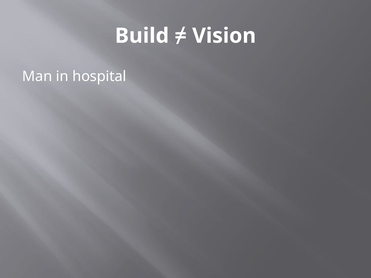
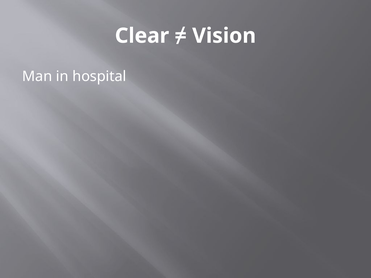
Build: Build -> Clear
